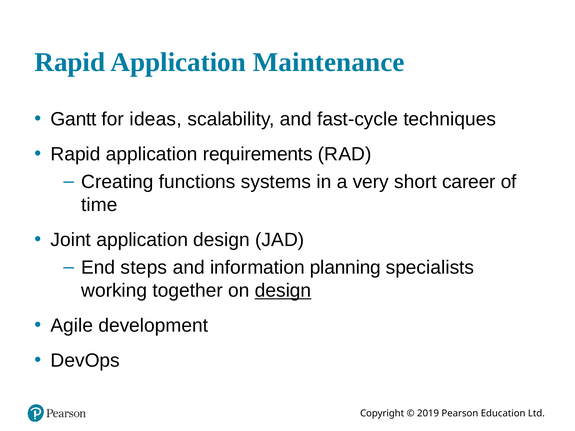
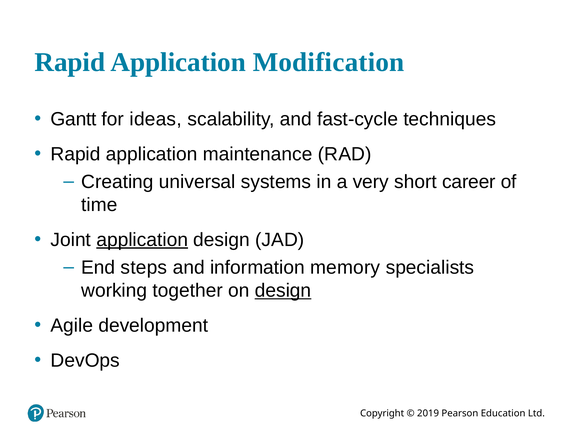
Maintenance: Maintenance -> Modification
requirements: requirements -> maintenance
functions: functions -> universal
application at (142, 240) underline: none -> present
planning: planning -> memory
